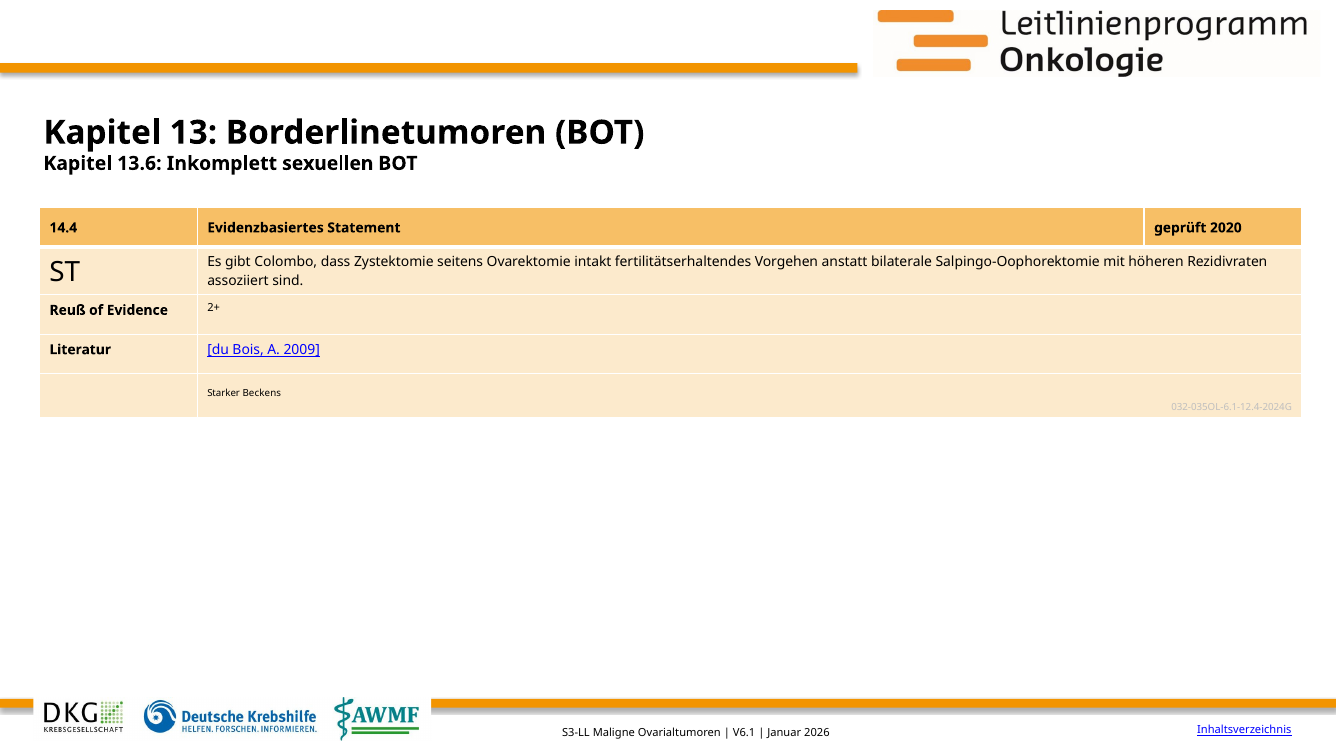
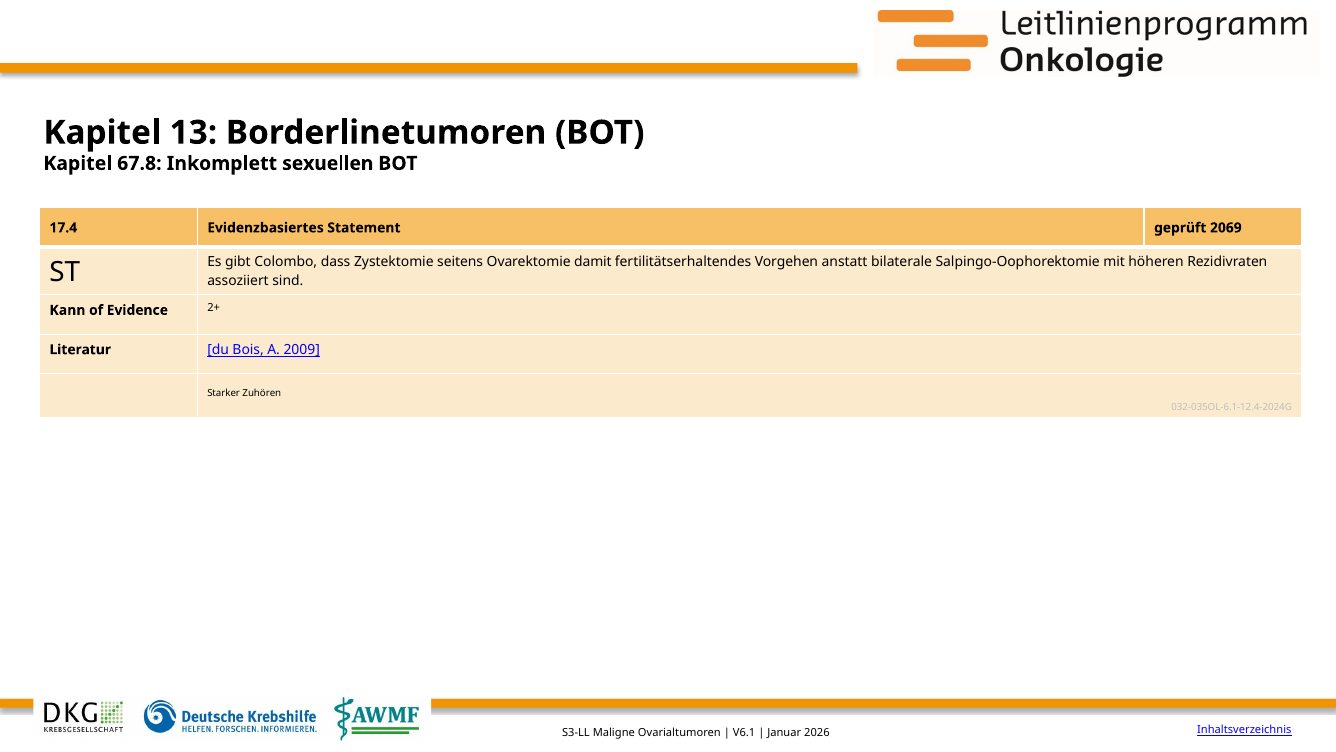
13.6: 13.6 -> 67.8
14.4: 14.4 -> 17.4
2020: 2020 -> 2069
intakt: intakt -> damit
Reuß: Reuß -> Kann
Beckens: Beckens -> Zuhören
